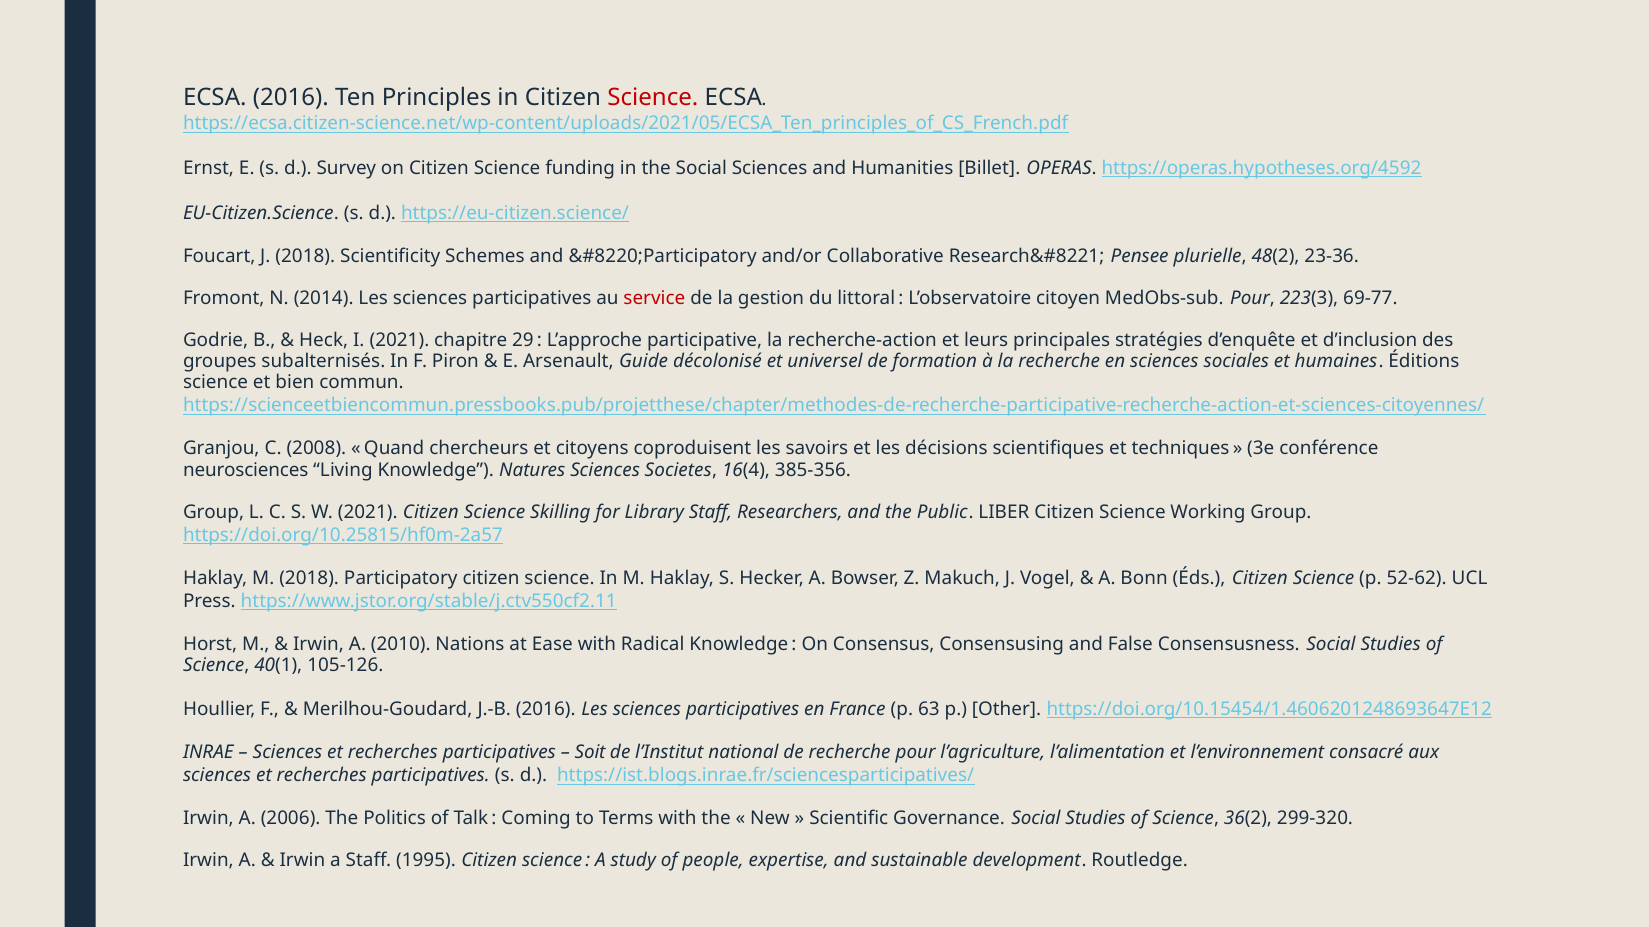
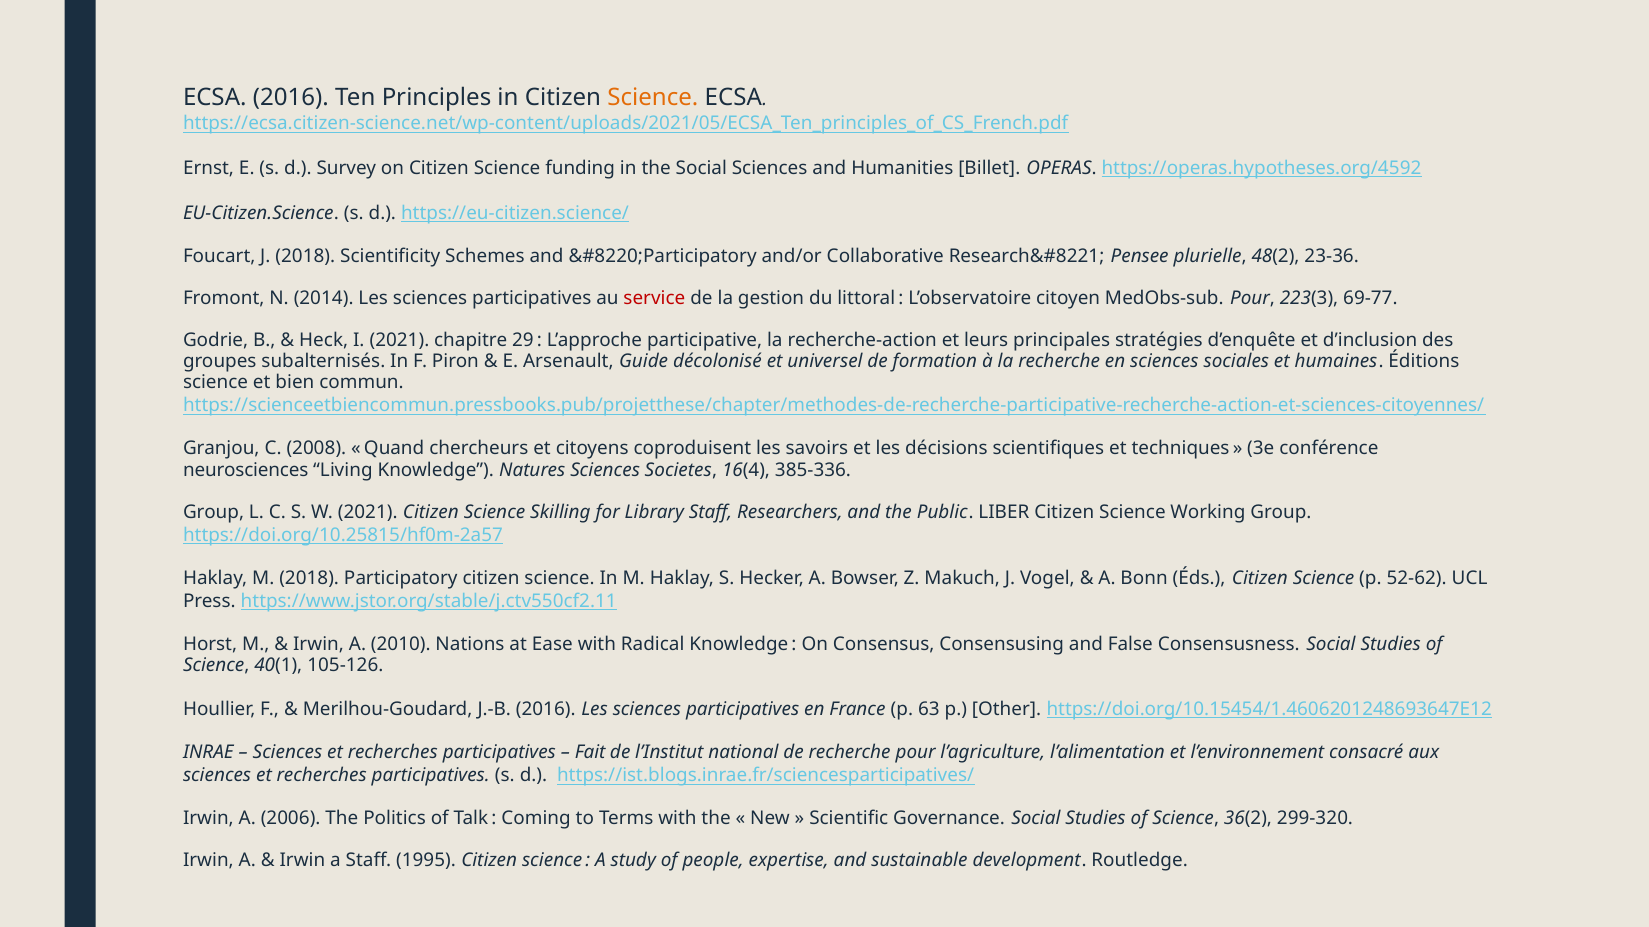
Science at (653, 98) colour: red -> orange
385‑356: 385‑356 -> 385‑336
Soit: Soit -> Fait
